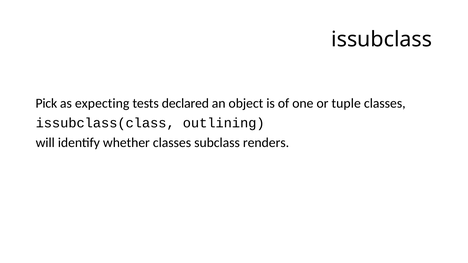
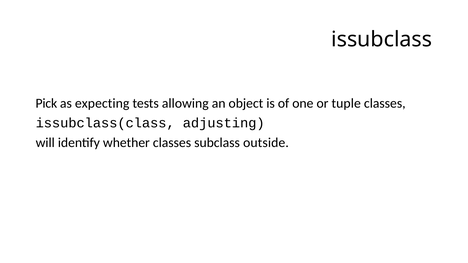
declared: declared -> allowing
outlining: outlining -> adjusting
renders: renders -> outside
